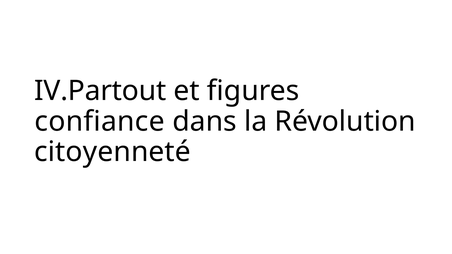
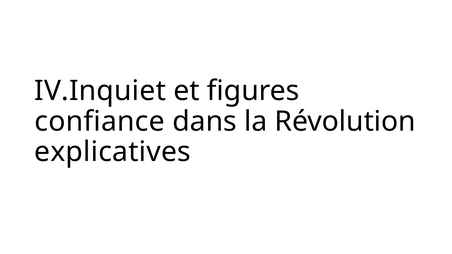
IV.Partout: IV.Partout -> IV.Inquiet
citoyenneté: citoyenneté -> explicatives
